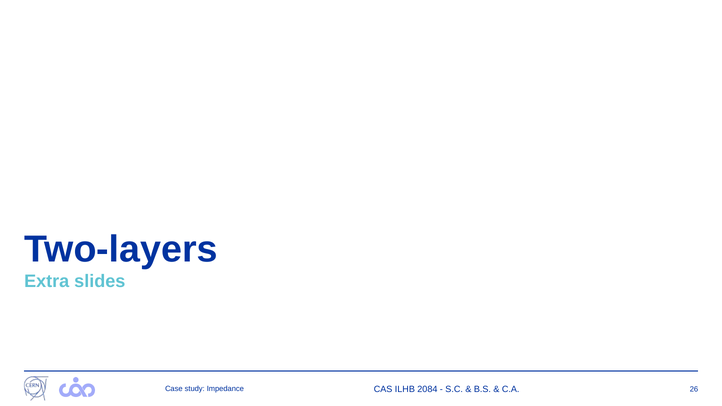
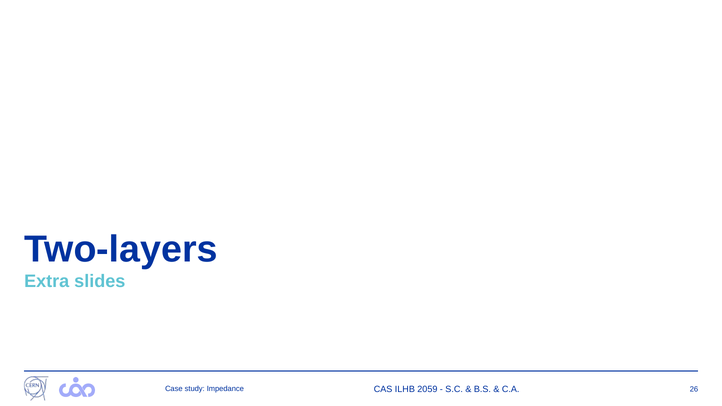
2084: 2084 -> 2059
